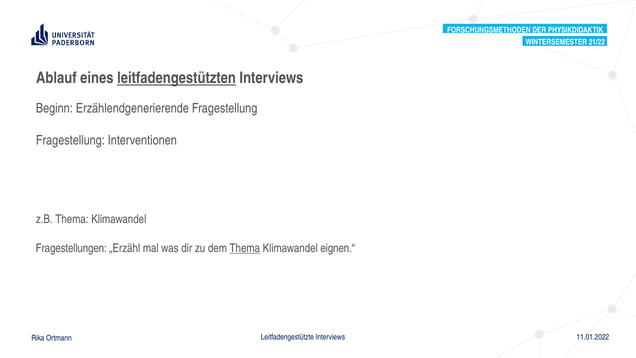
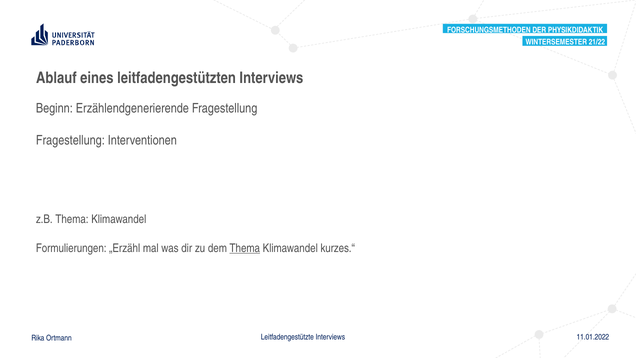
leitfadengestützten underline: present -> none
Fragestellungen: Fragestellungen -> Formulierungen
eignen.“: eignen.“ -> kurzes.“
